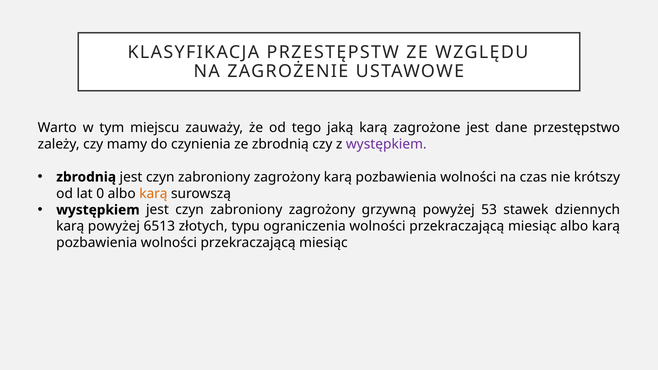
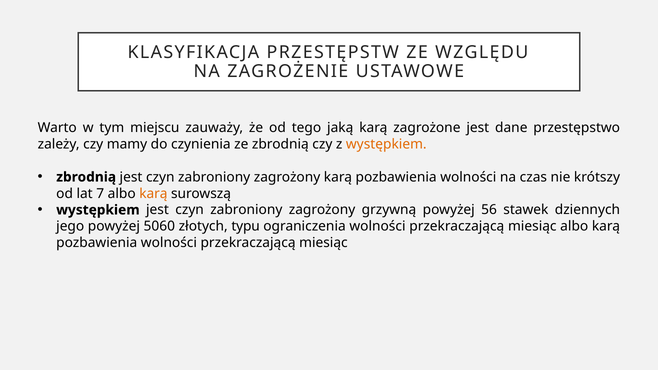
występkiem at (386, 144) colour: purple -> orange
0: 0 -> 7
53: 53 -> 56
karą at (70, 226): karą -> jego
6513: 6513 -> 5060
